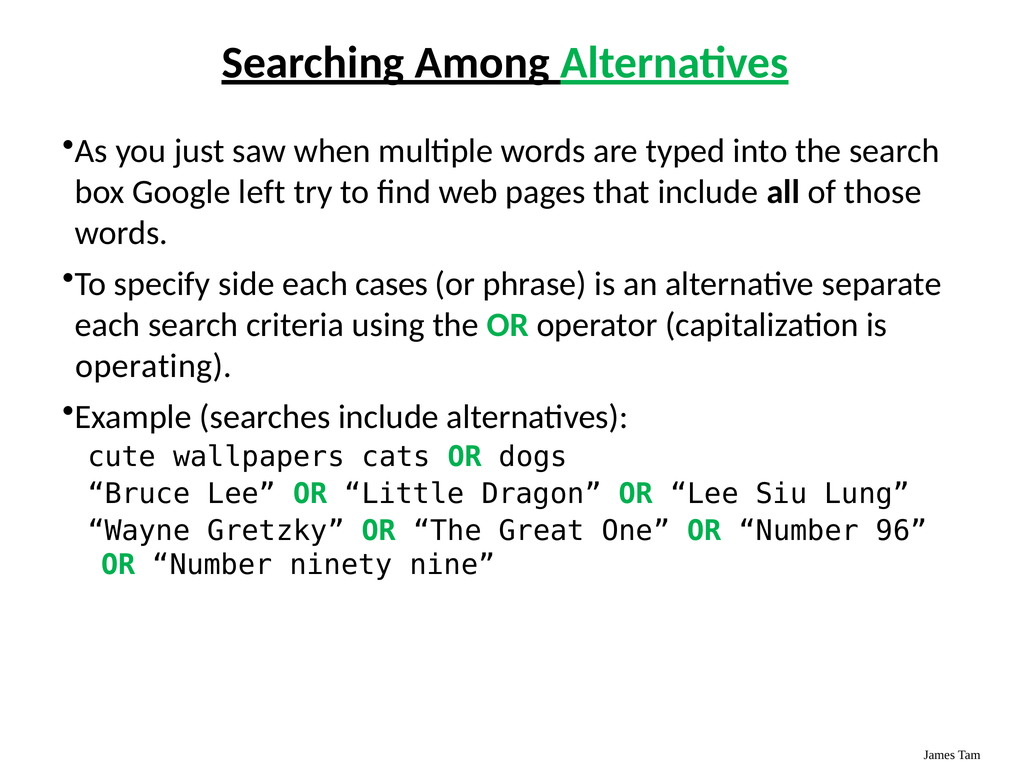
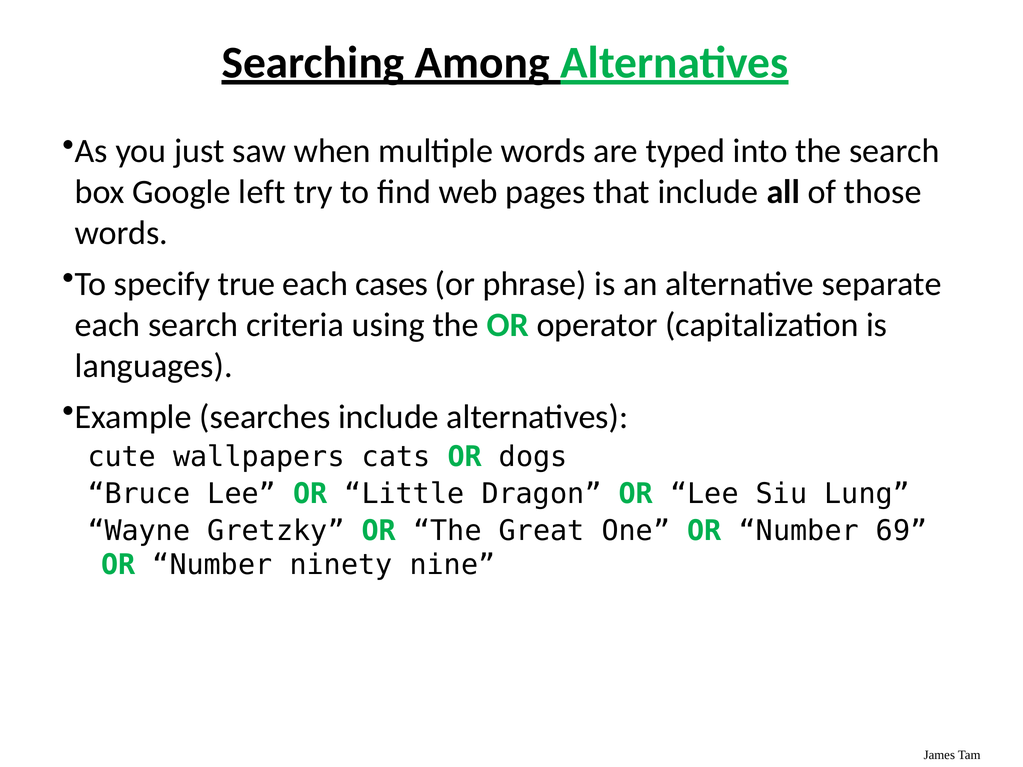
side: side -> true
operating: operating -> languages
96: 96 -> 69
